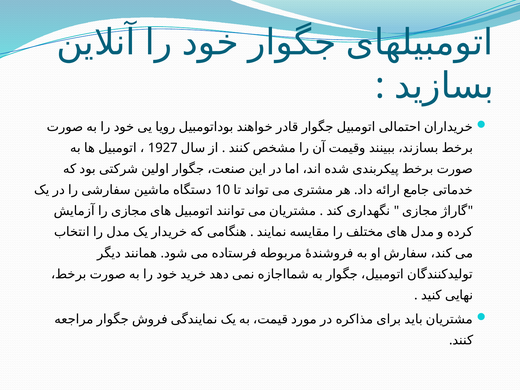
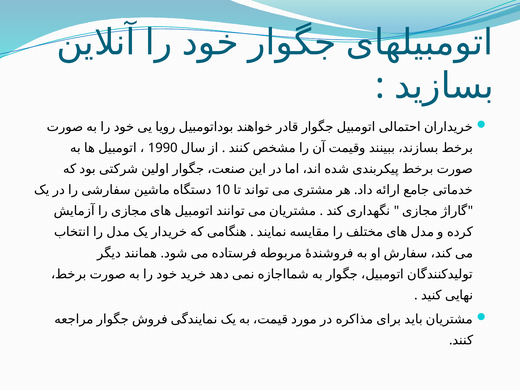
1927: 1927 -> 1990
